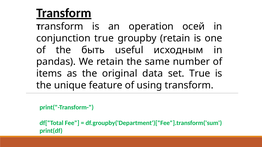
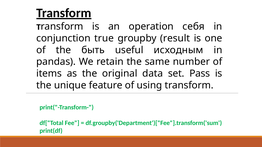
осей: осей -> себя
groupby retain: retain -> result
set True: True -> Pass
